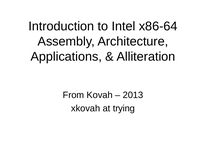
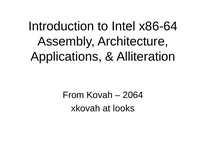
2013: 2013 -> 2064
trying: trying -> looks
